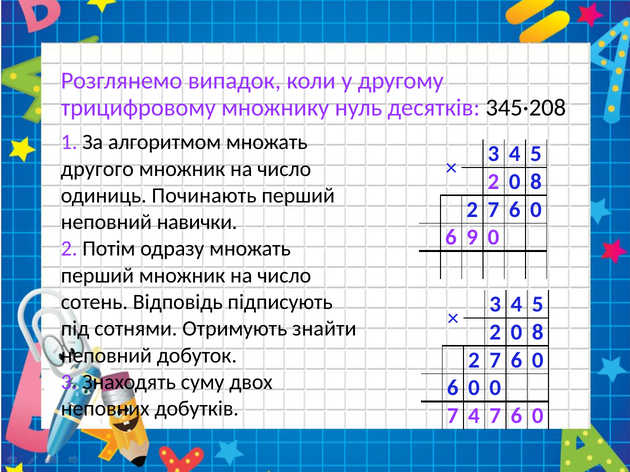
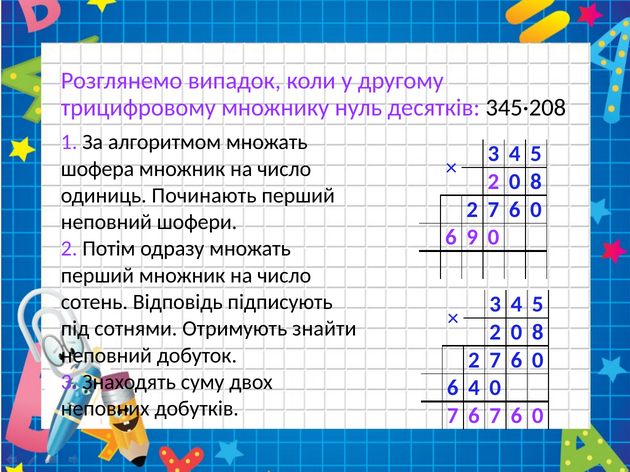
другого: другого -> шофера
навички: навички -> шофери
0 at (474, 388): 0 -> 4
4 at (474, 416): 4 -> 6
